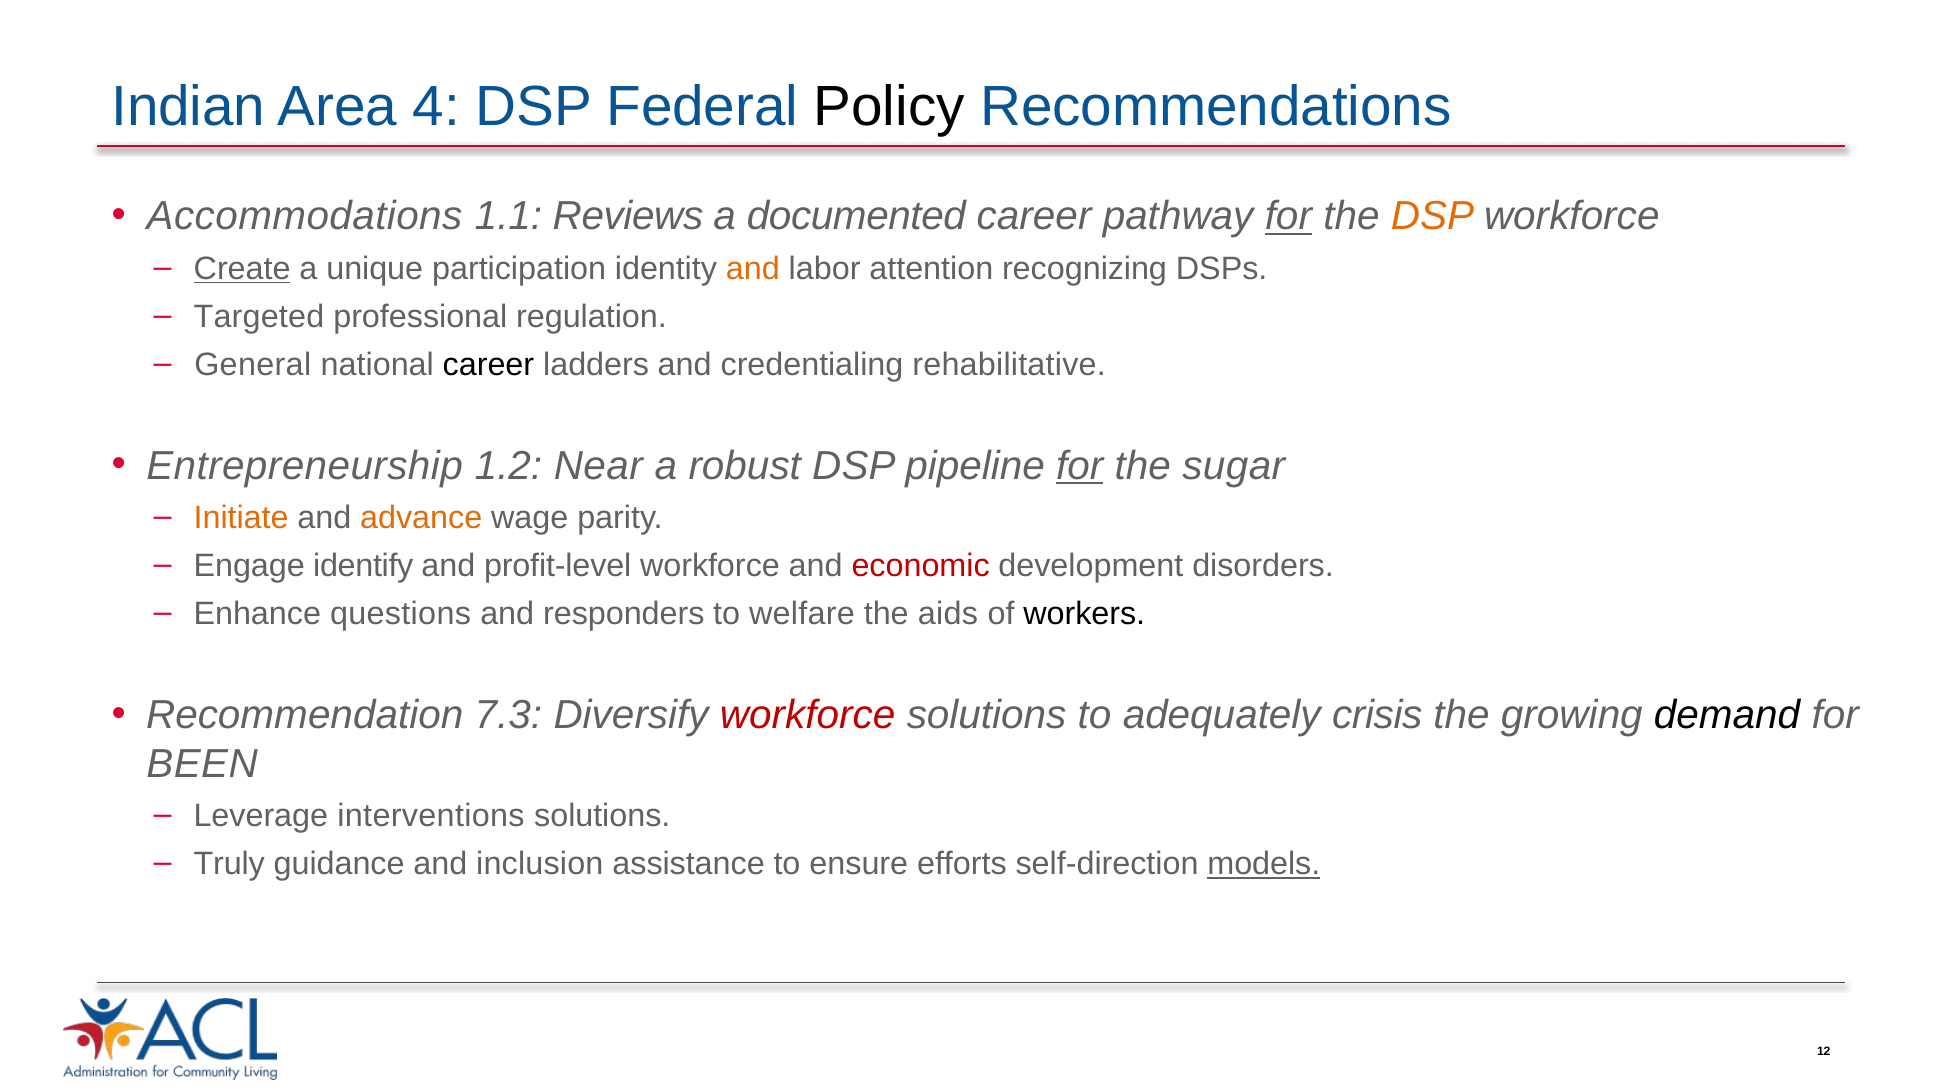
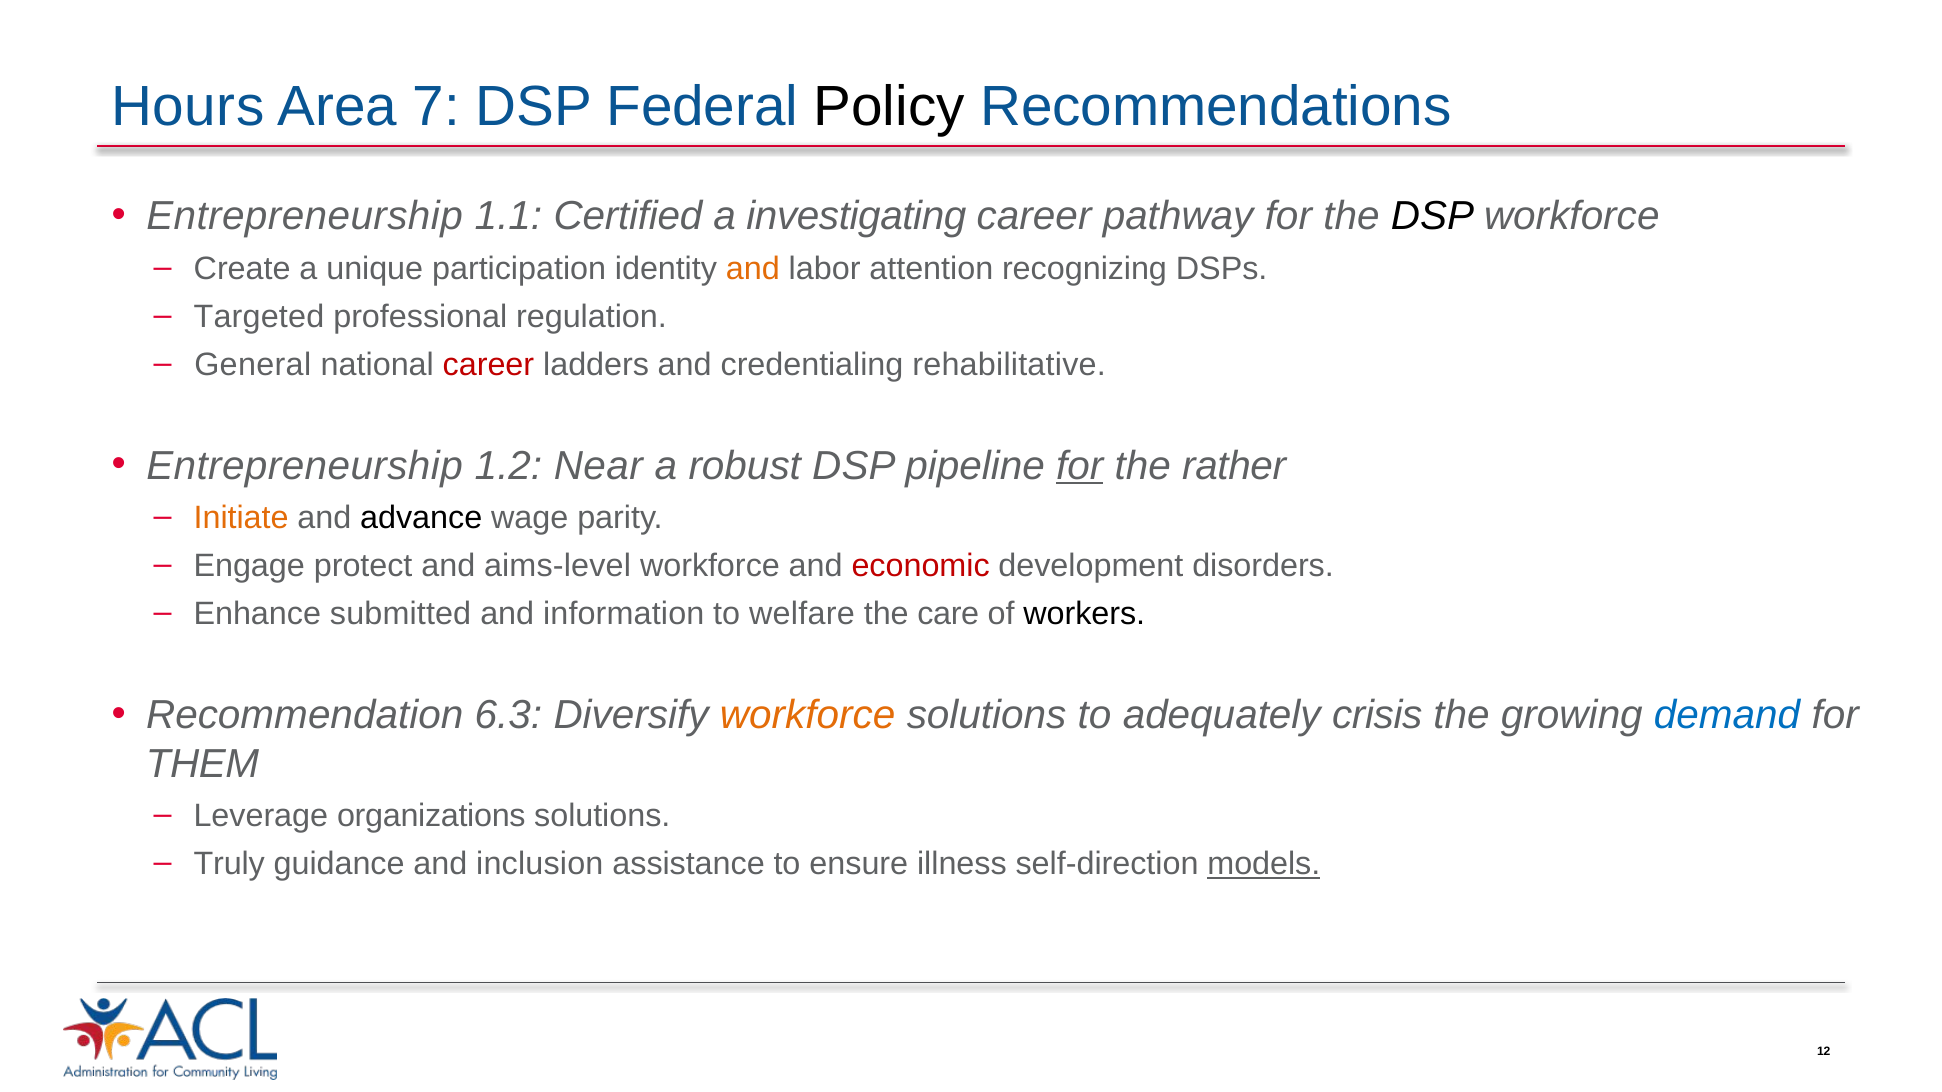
Indian: Indian -> Hours
4: 4 -> 7
Accommodations at (305, 216): Accommodations -> Entrepreneurship
Reviews: Reviews -> Certified
documented: documented -> investigating
for at (1288, 216) underline: present -> none
DSP at (1432, 216) colour: orange -> black
Create underline: present -> none
career at (488, 365) colour: black -> red
sugar: sugar -> rather
advance colour: orange -> black
identify: identify -> protect
profit-level: profit-level -> aims-level
questions: questions -> submitted
responders: responders -> information
aids: aids -> care
7.3: 7.3 -> 6.3
workforce at (808, 715) colour: red -> orange
demand colour: black -> blue
BEEN: BEEN -> THEM
interventions: interventions -> organizations
efforts: efforts -> illness
